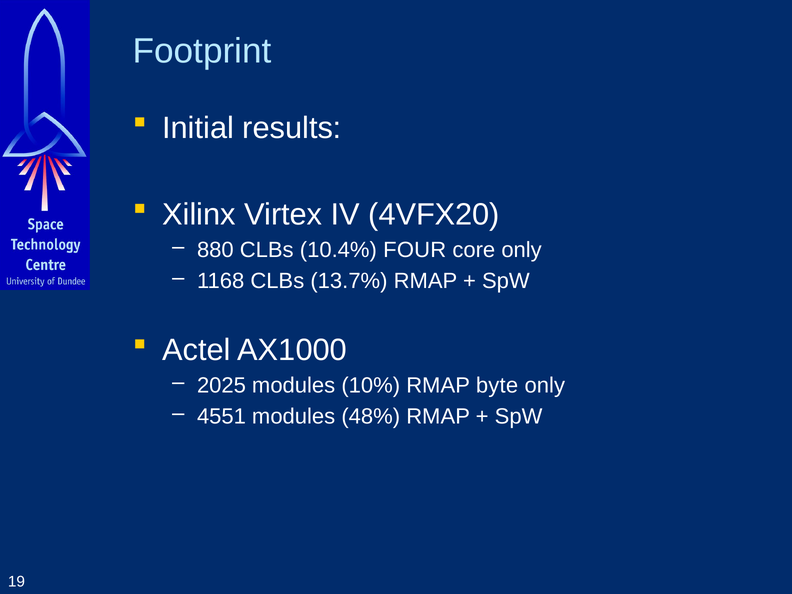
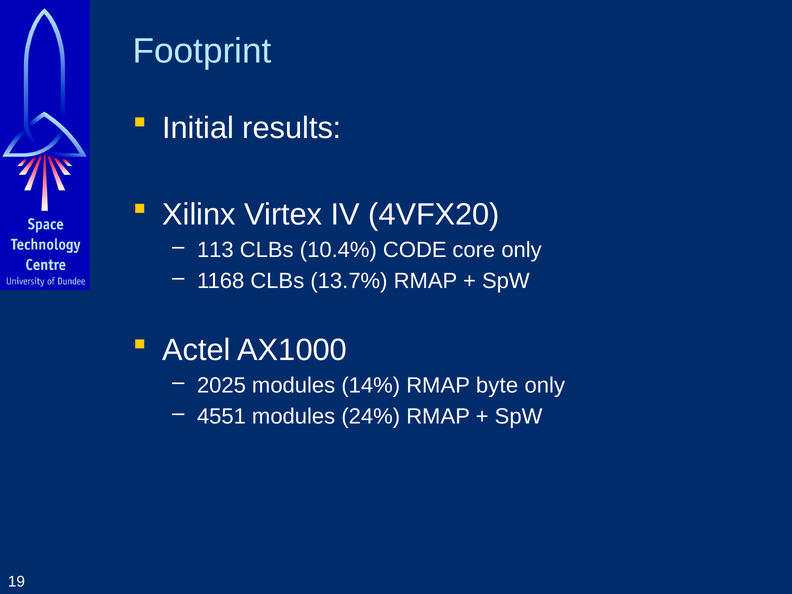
880: 880 -> 113
FOUR: FOUR -> CODE
10%: 10% -> 14%
48%: 48% -> 24%
